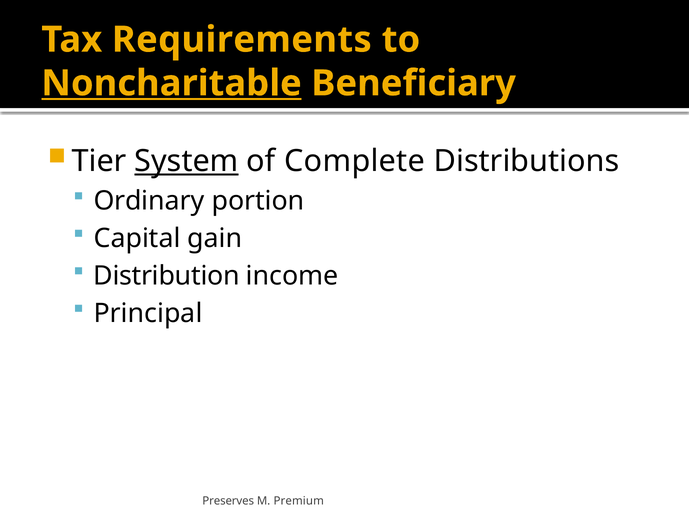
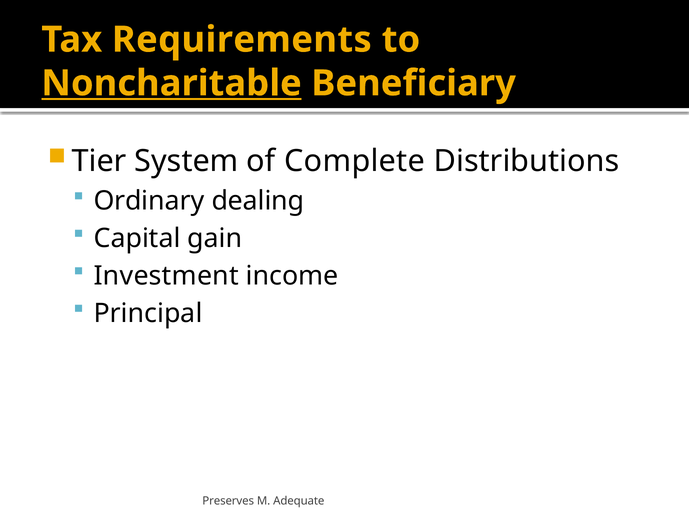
System underline: present -> none
portion: portion -> dealing
Distribution: Distribution -> Investment
Premium: Premium -> Adequate
